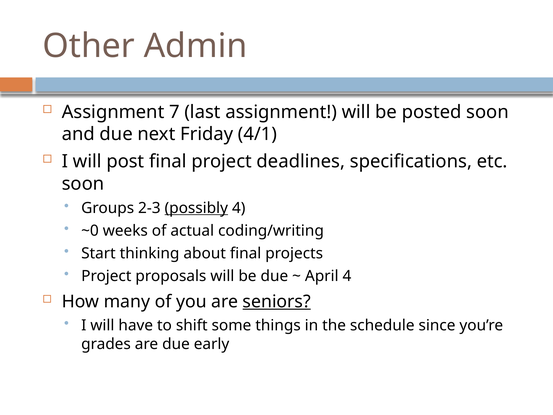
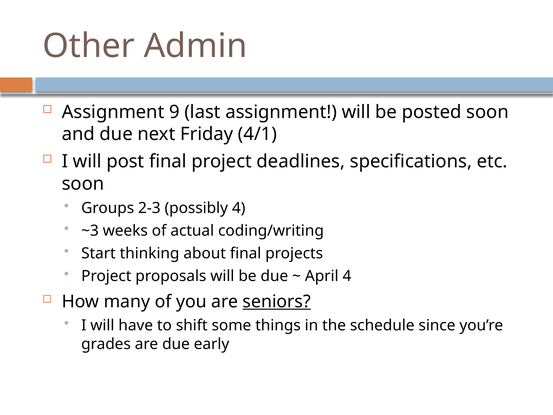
7: 7 -> 9
possibly underline: present -> none
~0: ~0 -> ~3
